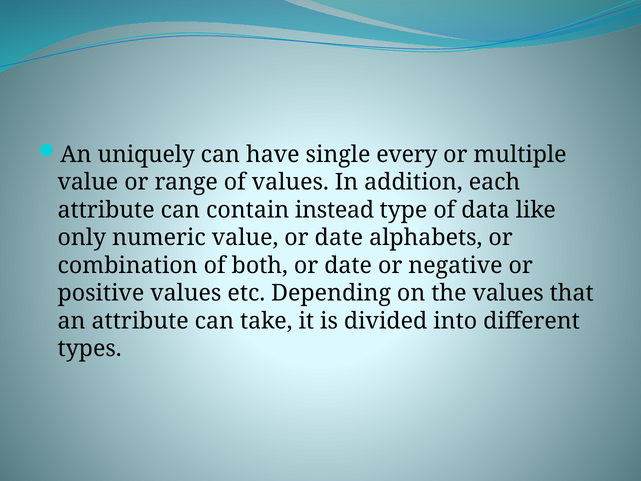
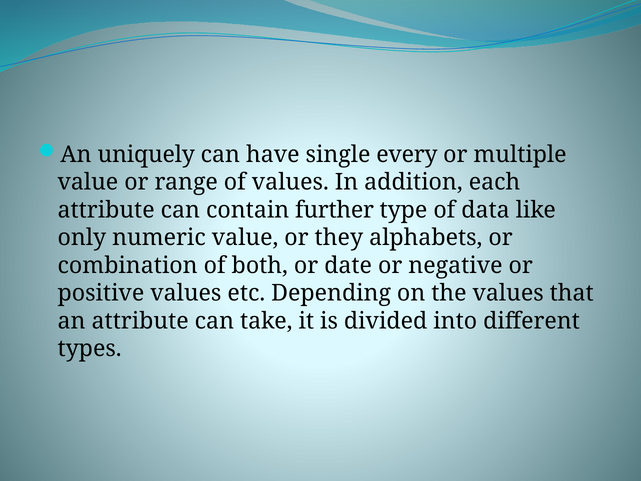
instead: instead -> further
value or date: date -> they
